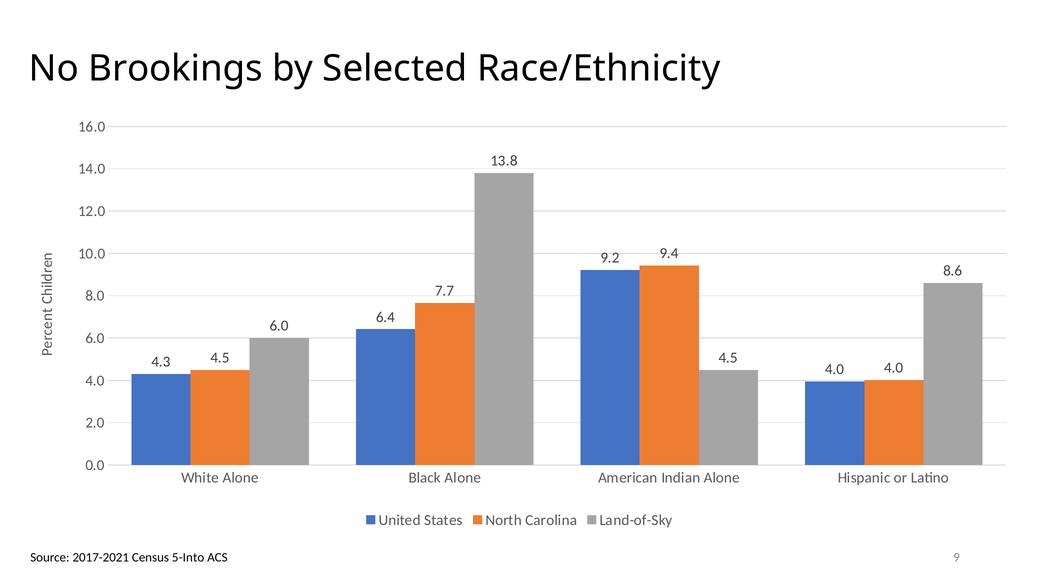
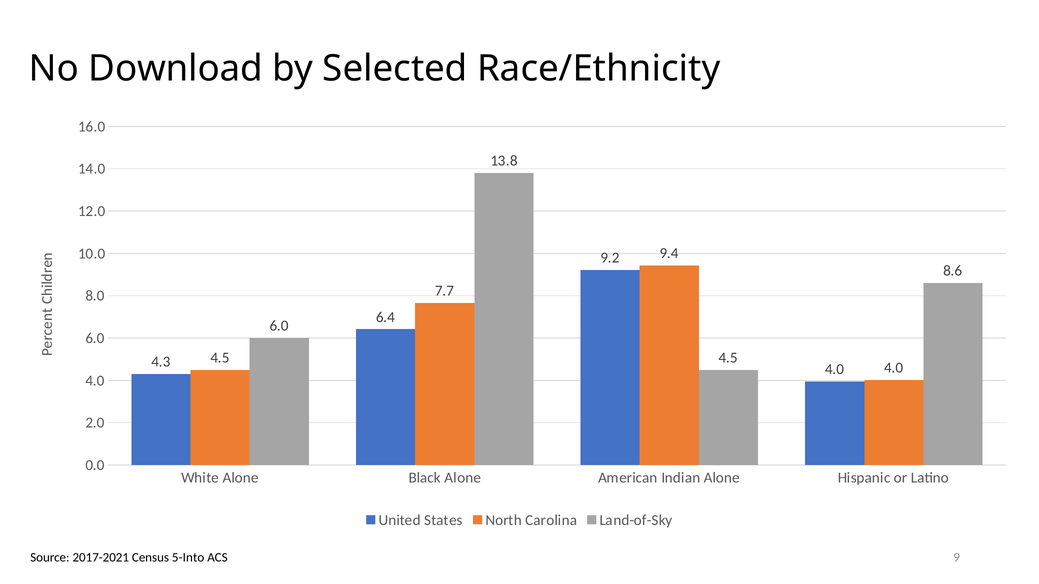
Brookings: Brookings -> Download
